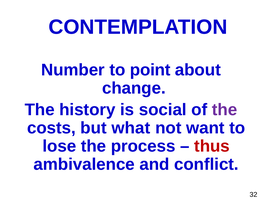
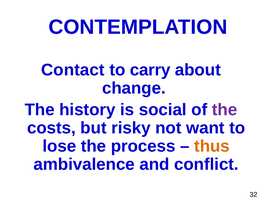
Number: Number -> Contact
point: point -> carry
what: what -> risky
thus colour: red -> orange
